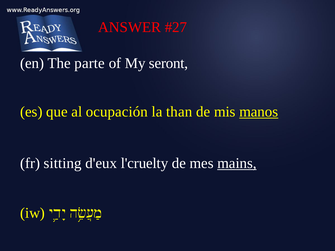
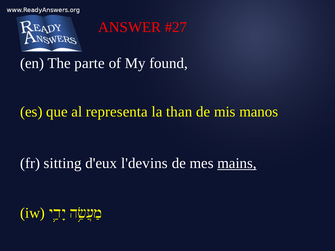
seront: seront -> found
ocupación: ocupación -> representa
manos underline: present -> none
l'cruelty: l'cruelty -> l'devins
